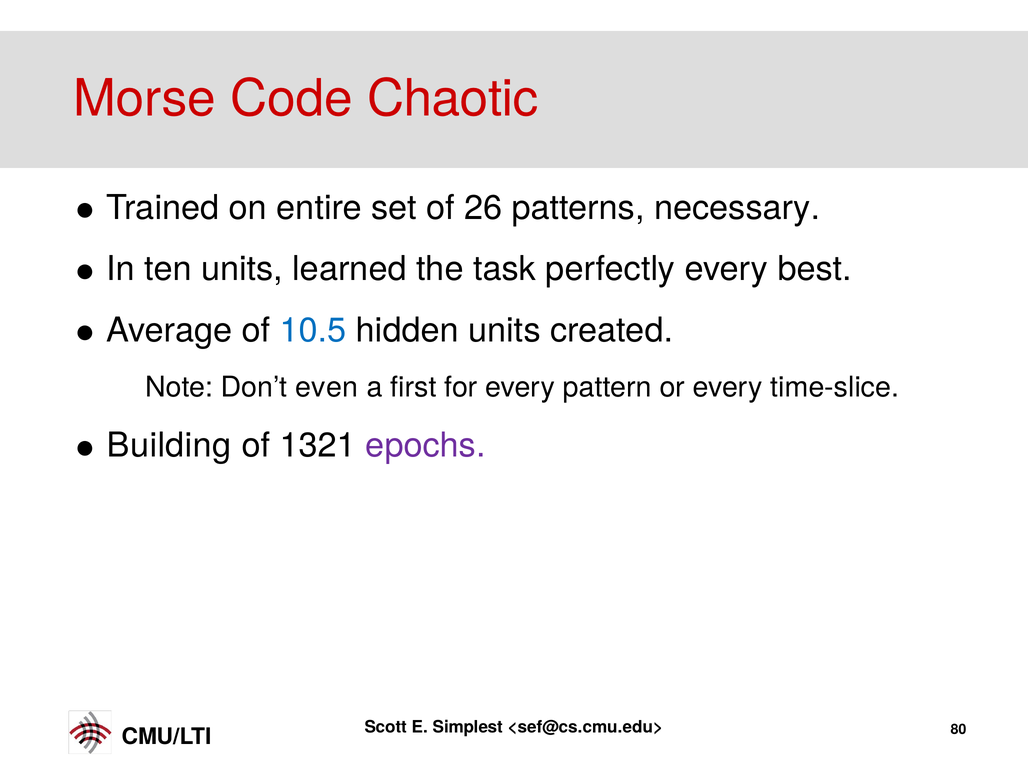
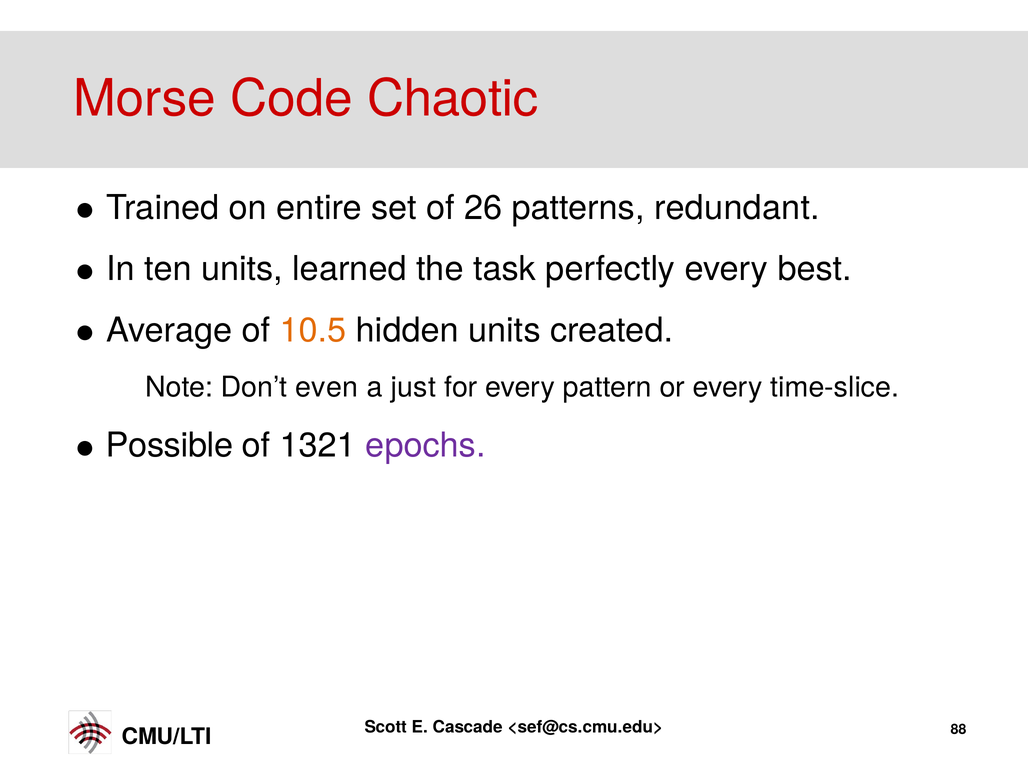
necessary: necessary -> redundant
10.5 colour: blue -> orange
first: first -> just
Building: Building -> Possible
Simplest: Simplest -> Cascade
80: 80 -> 88
